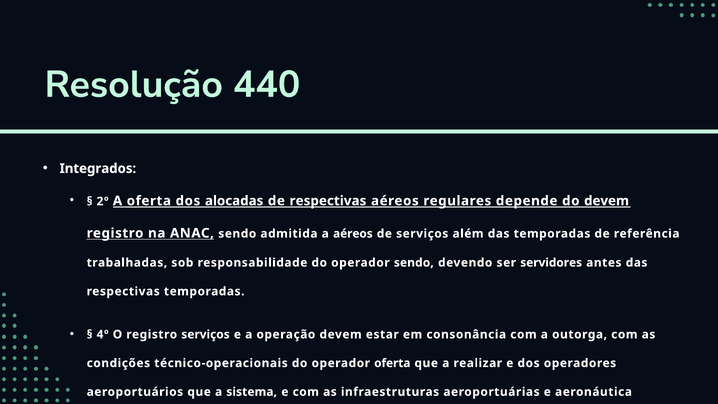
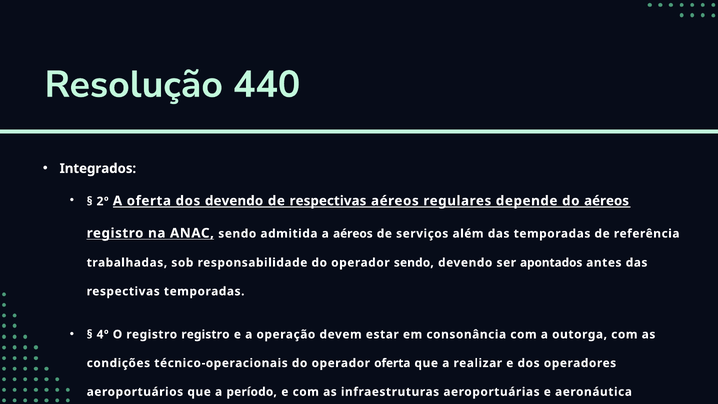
dos alocadas: alocadas -> devendo
do devem: devem -> aéreos
servidores: servidores -> apontados
registro serviços: serviços -> registro
sistema: sistema -> período
